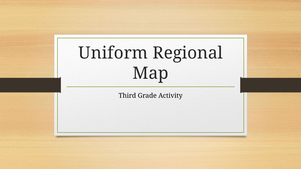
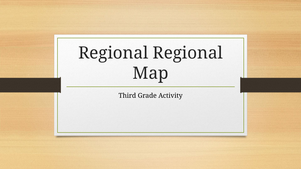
Uniform at (113, 53): Uniform -> Regional
